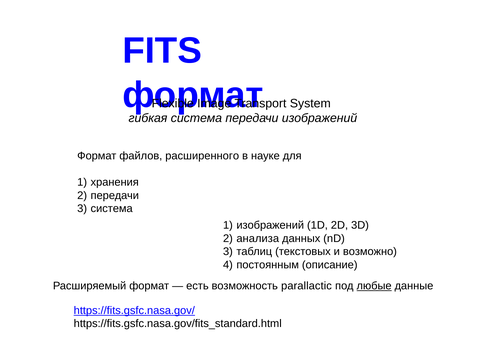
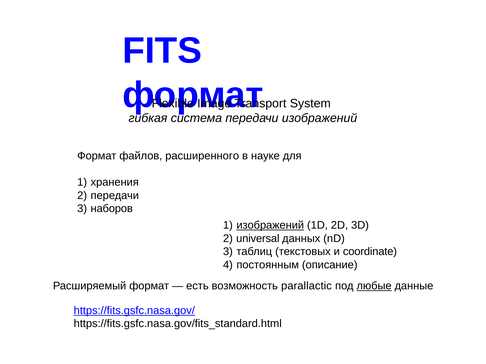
система at (112, 209): система -> наборов
изображений at (270, 225) underline: none -> present
анализа: анализа -> universal
возможно: возможно -> coordinate
